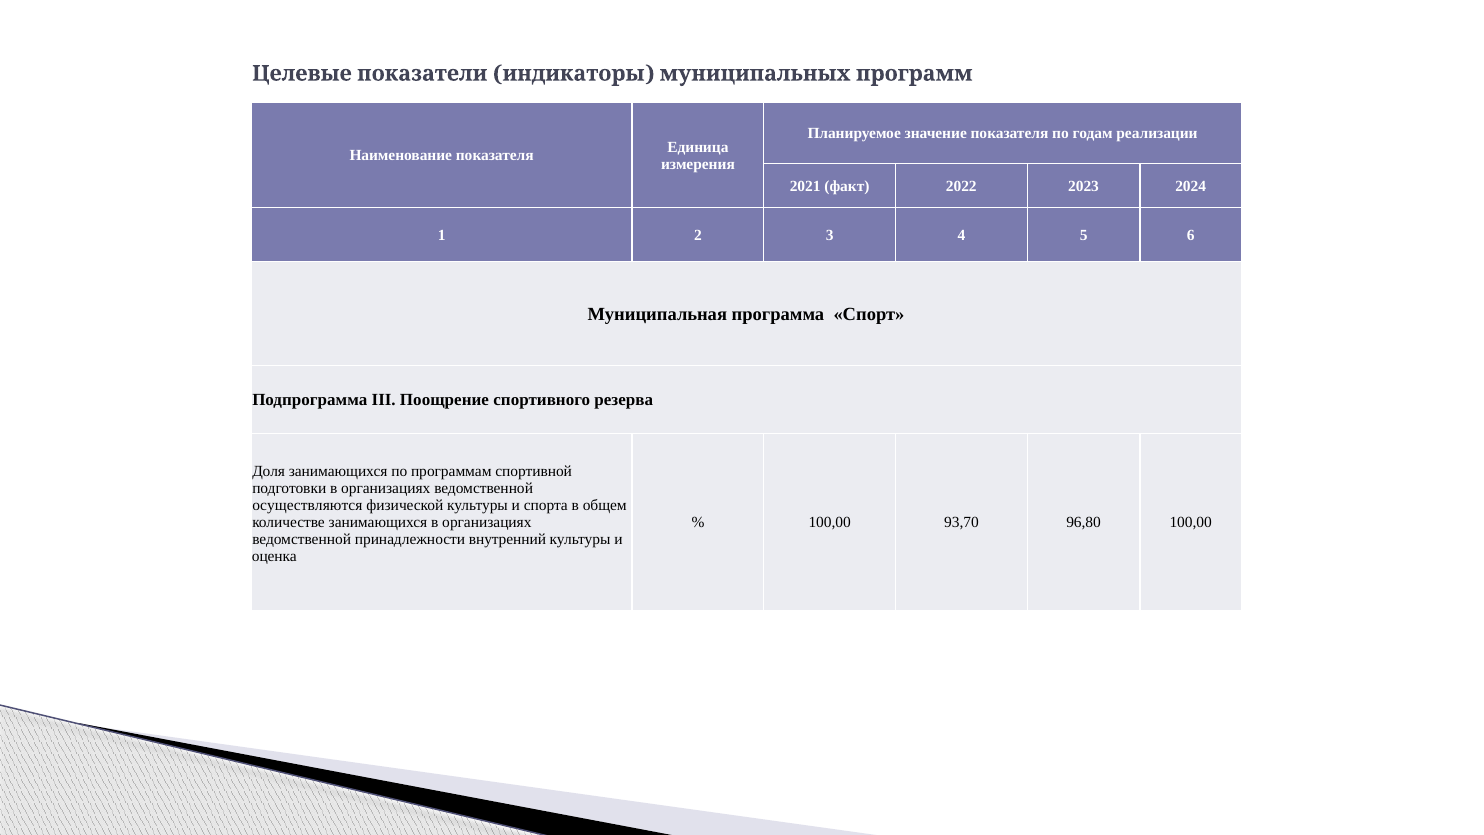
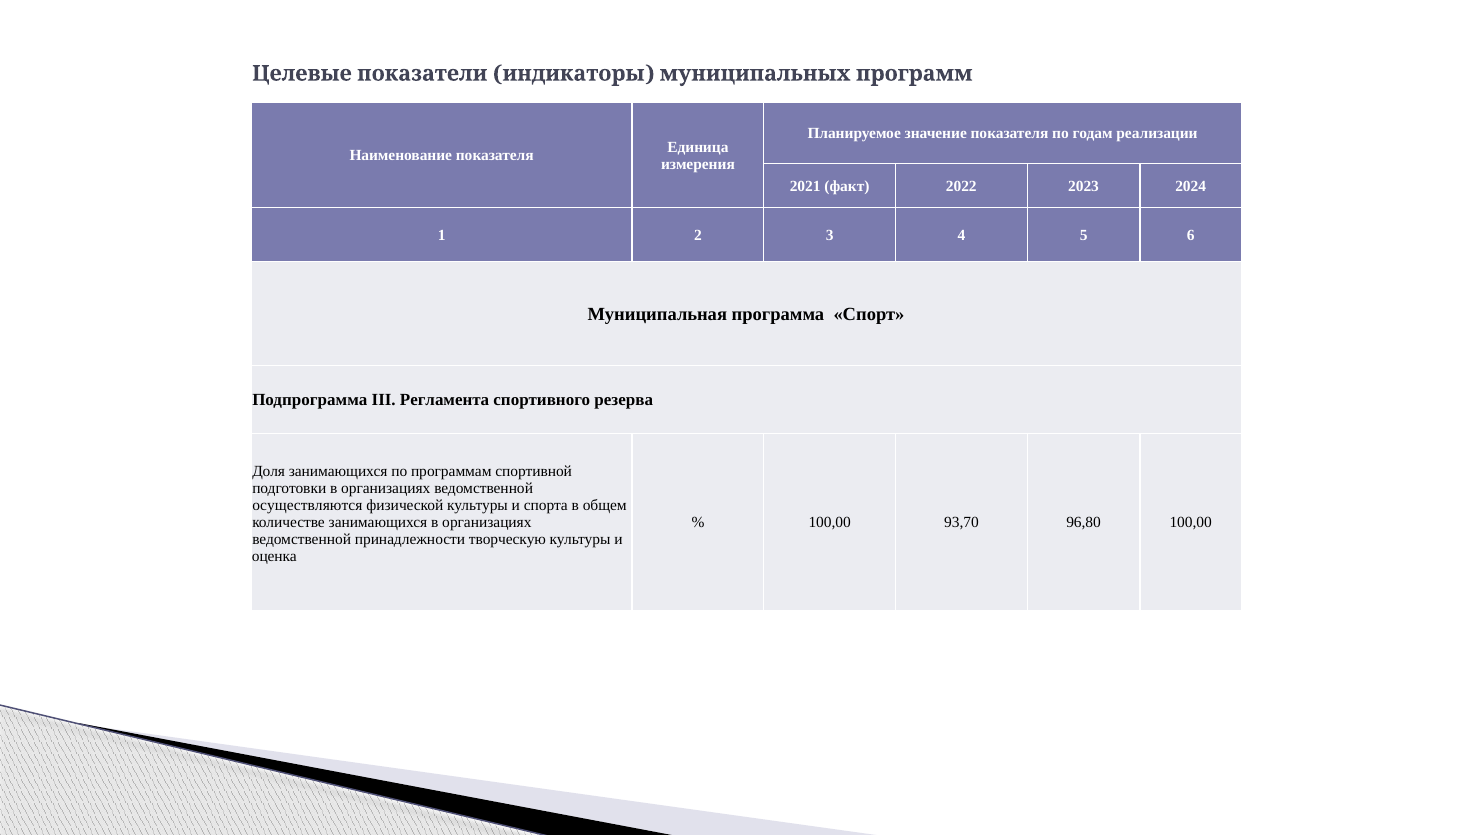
Поощрение: Поощрение -> Регламента
внутренний: внутренний -> творческую
